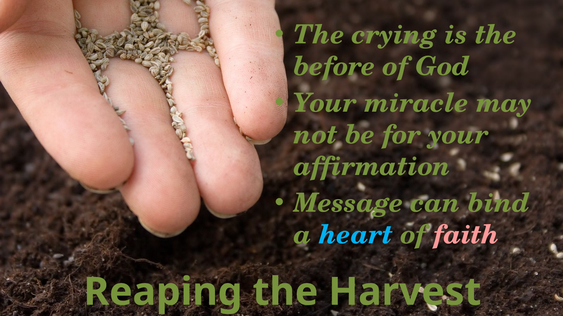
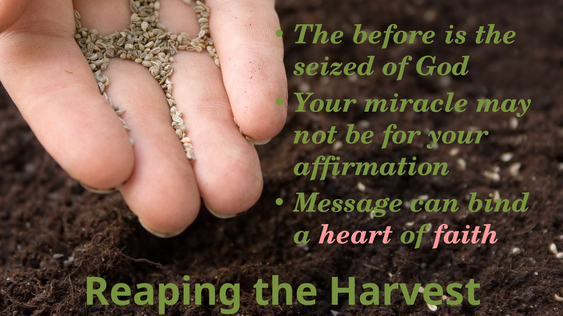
crying: crying -> before
before: before -> seized
heart colour: light blue -> pink
